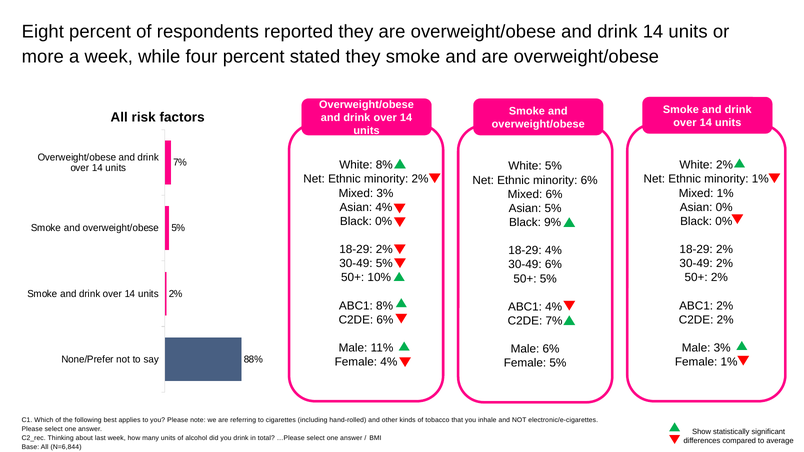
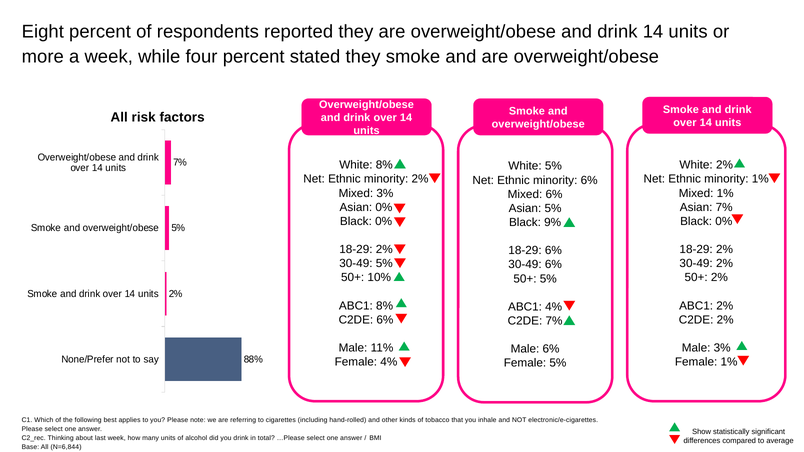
Asian 4%: 4% -> 0%
Asian 0%: 0% -> 7%
18-29 4%: 4% -> 6%
